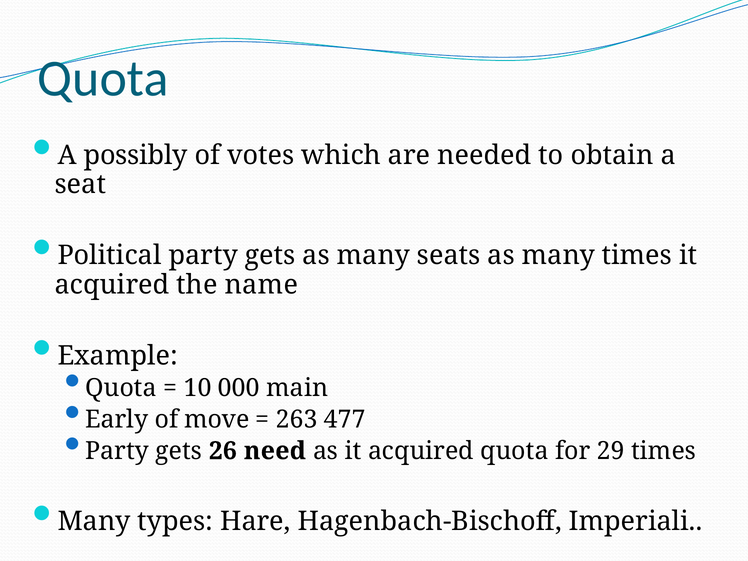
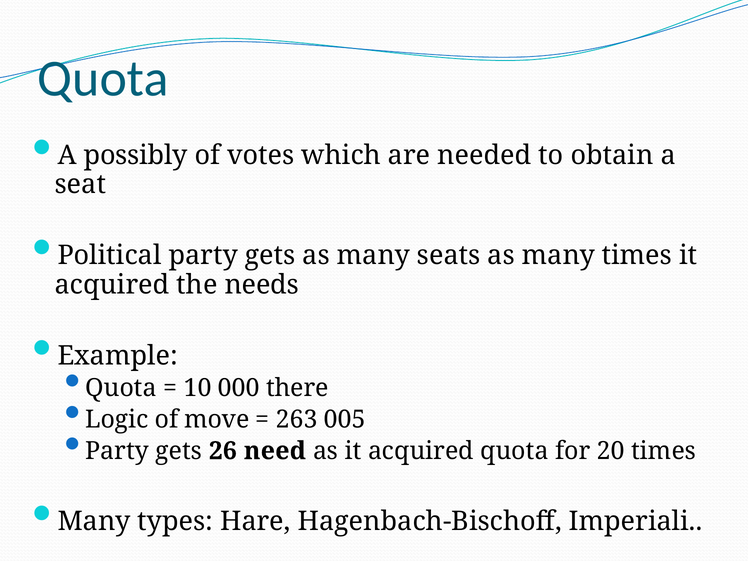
name: name -> needs
main: main -> there
Early: Early -> Logic
477: 477 -> 005
29: 29 -> 20
